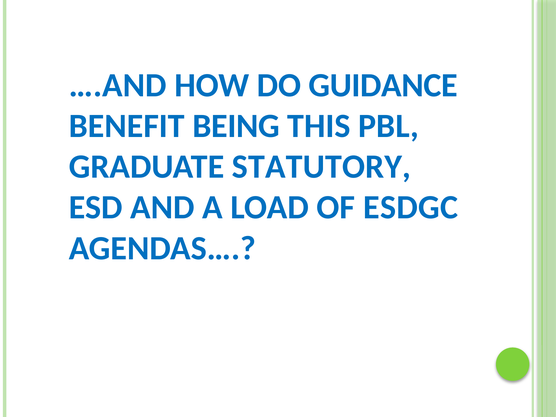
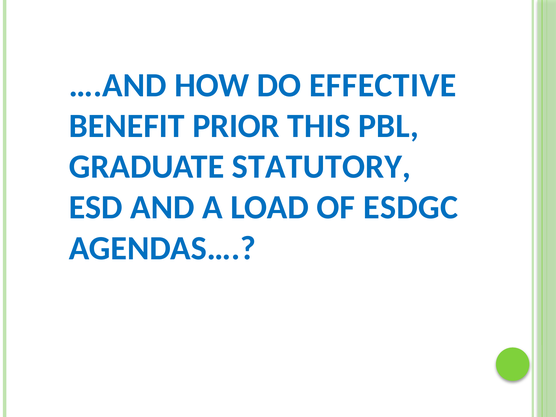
GUIDANCE: GUIDANCE -> EFFECTIVE
BEING: BEING -> PRIOR
